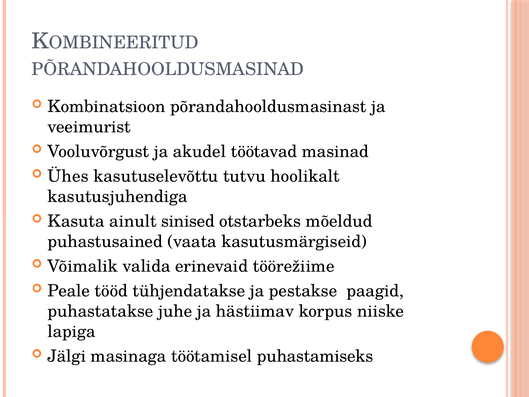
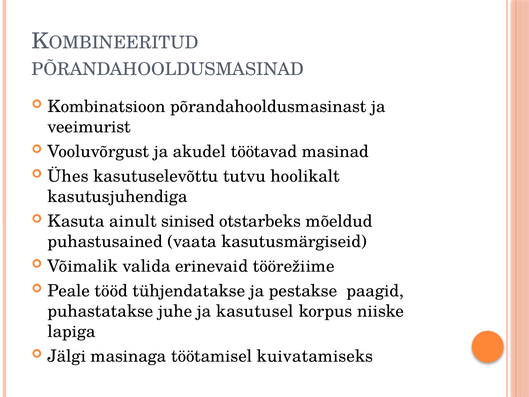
hästiimav: hästiimav -> kasutusel
puhastamiseks: puhastamiseks -> kuivatamiseks
